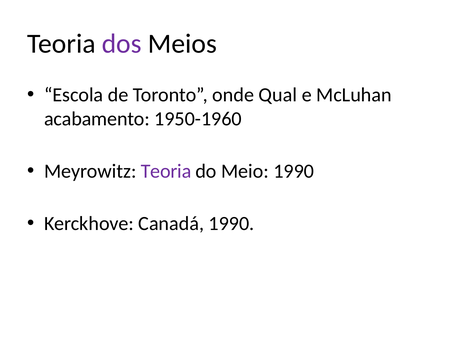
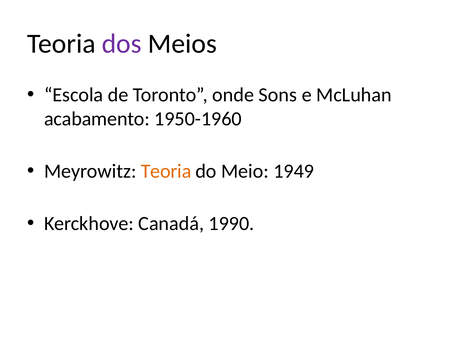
Qual: Qual -> Sons
Teoria at (166, 171) colour: purple -> orange
Meio 1990: 1990 -> 1949
